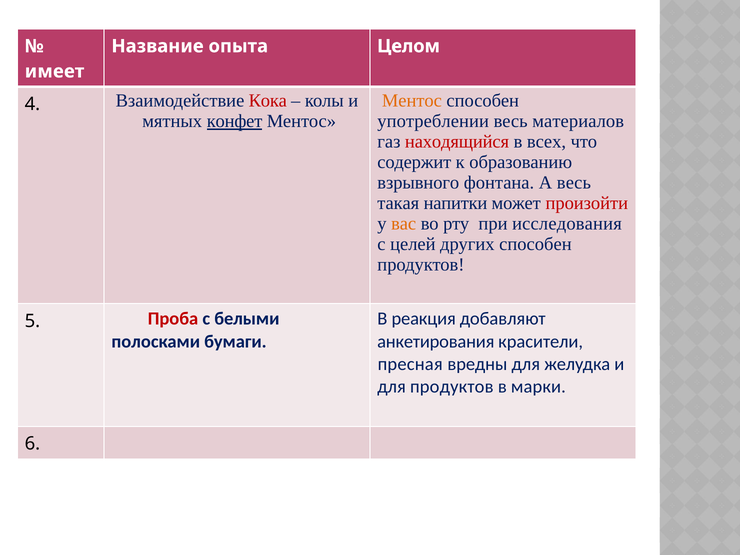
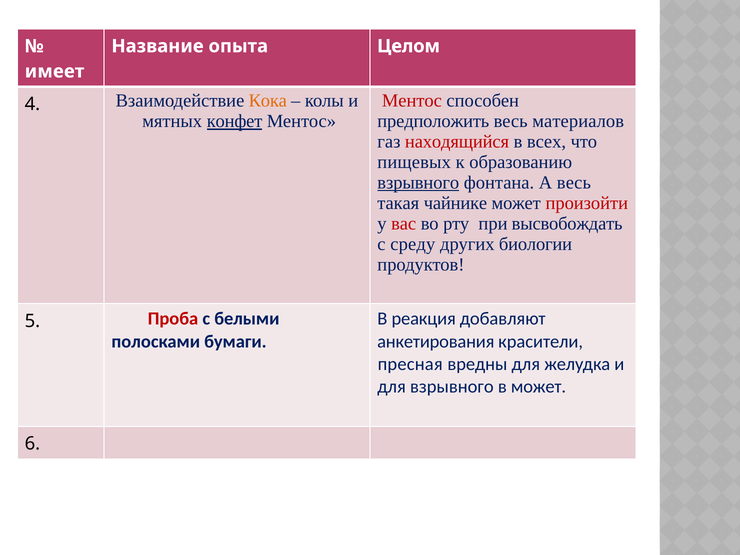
Ментос at (412, 101) colour: orange -> red
Кока colour: red -> orange
употреблении: употреблении -> предположить
содержит: содержит -> пищевых
взрывного at (418, 183) underline: none -> present
напитки: напитки -> чайнике
вас colour: orange -> red
исследования: исследования -> высвобождать
целей: целей -> среду
других способен: способен -> биологии
для продуктов: продуктов -> взрывного
в марки: марки -> может
